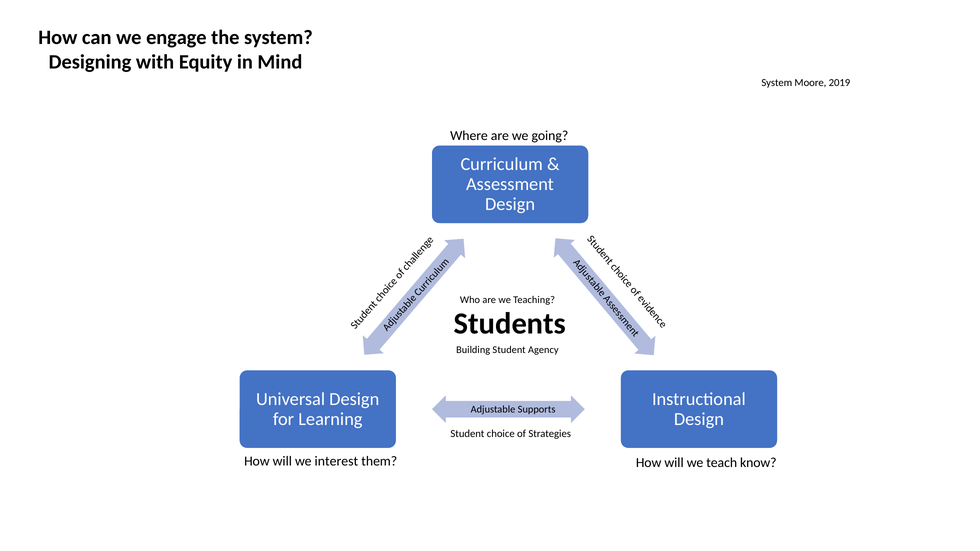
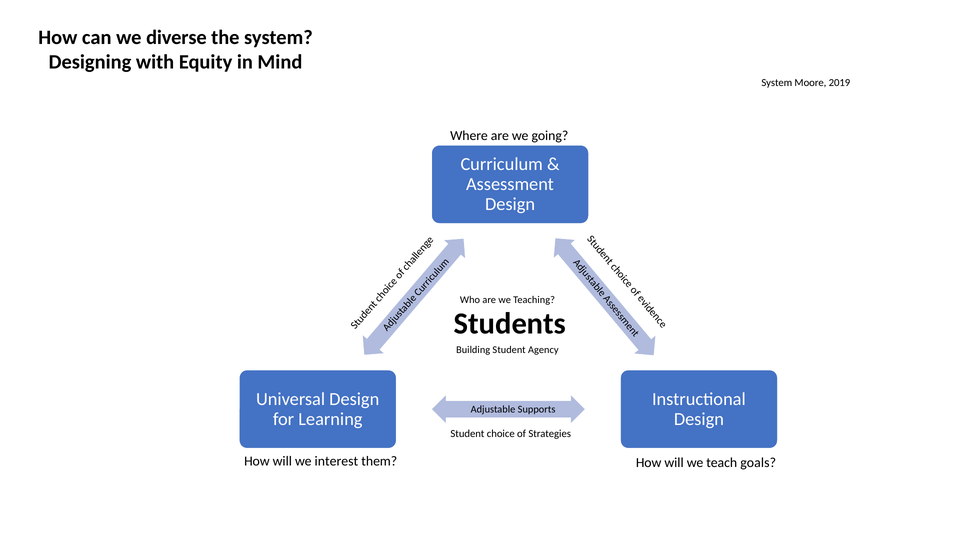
engage: engage -> diverse
know: know -> goals
